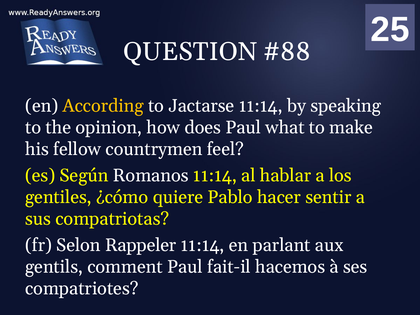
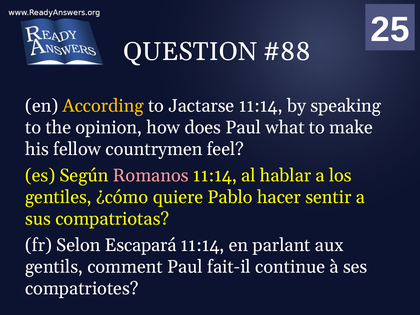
Romanos colour: white -> pink
Rappeler: Rappeler -> Escapará
hacemos: hacemos -> continue
